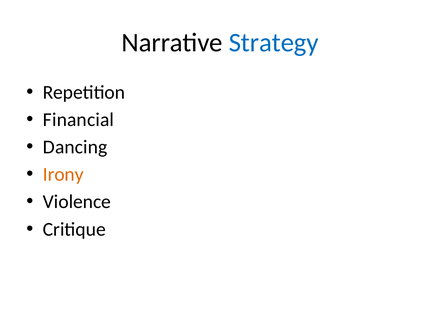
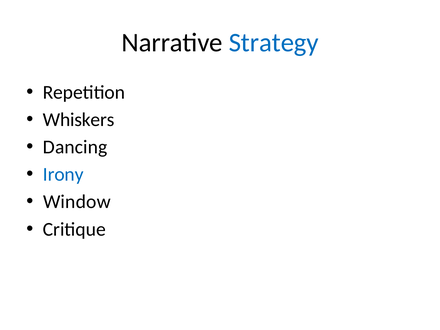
Financial: Financial -> Whiskers
Irony colour: orange -> blue
Violence: Violence -> Window
